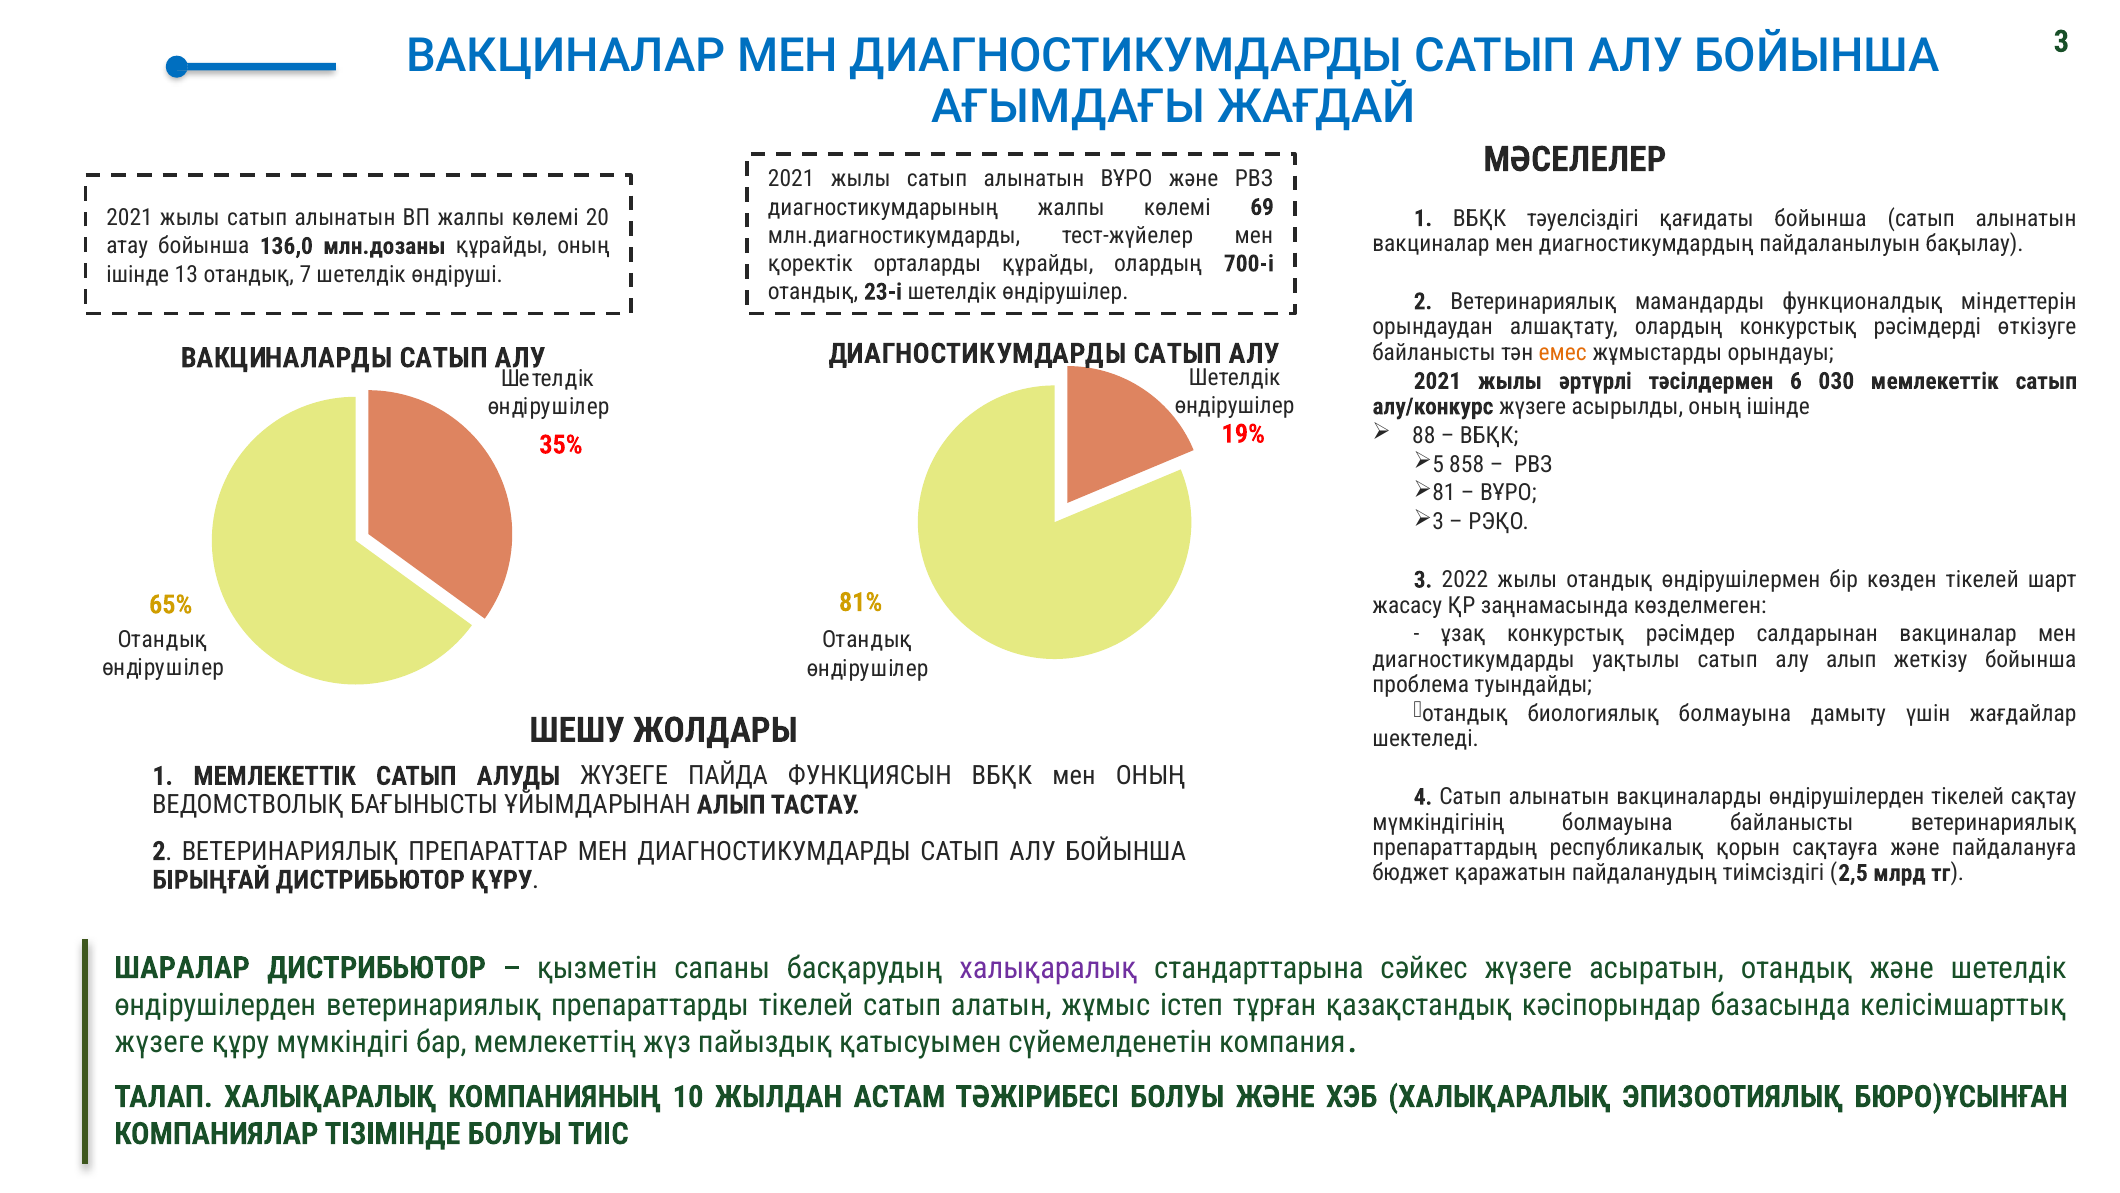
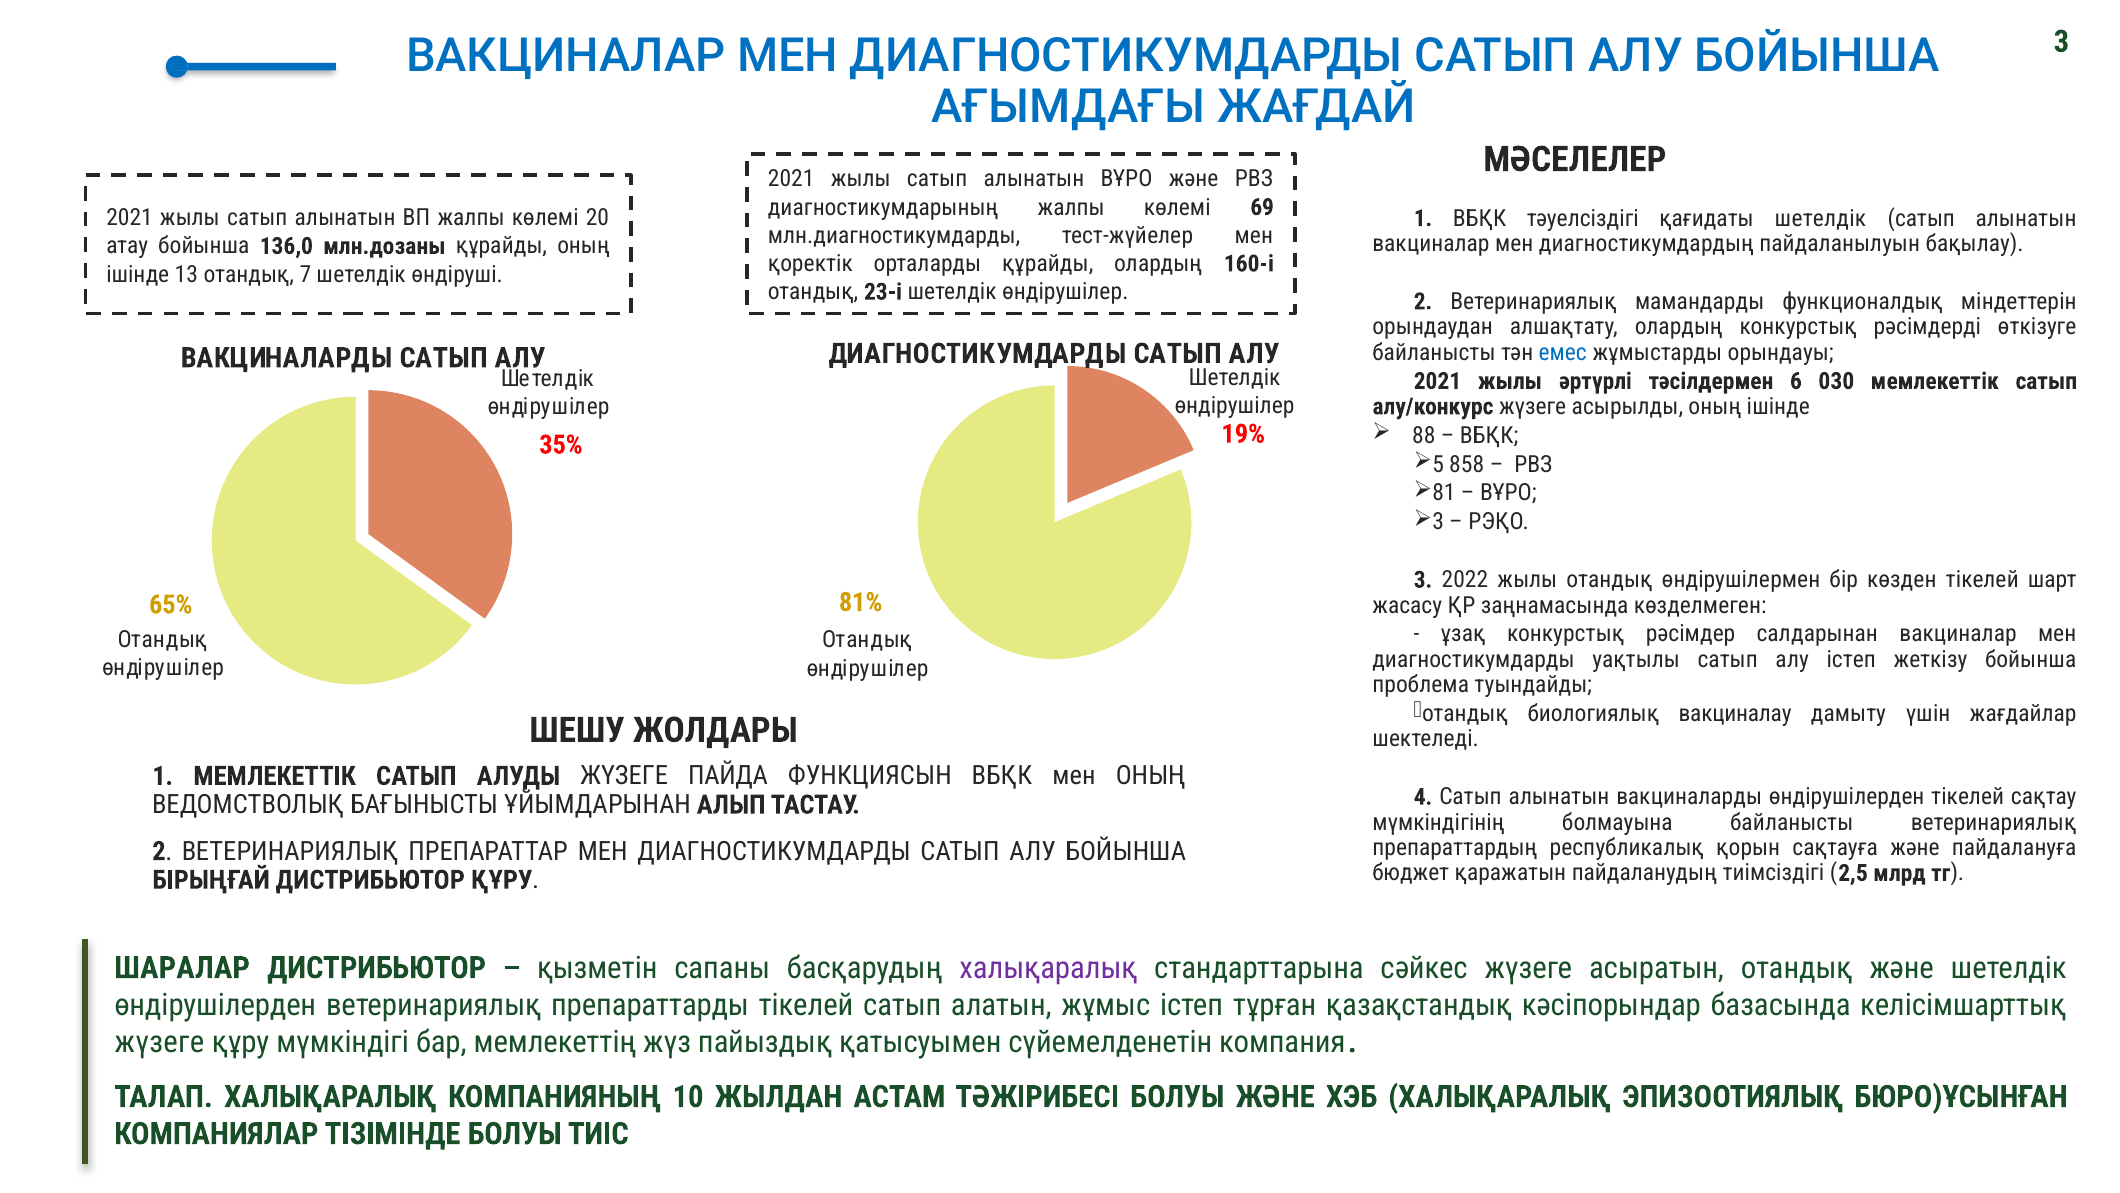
қағидаты бойынша: бойынша -> шетелдік
700-і: 700-і -> 160-і
емес colour: orange -> blue
алу алып: алып -> істеп
биологиялық болмауына: болмауына -> вакциналау
